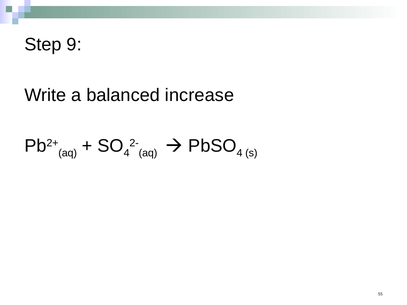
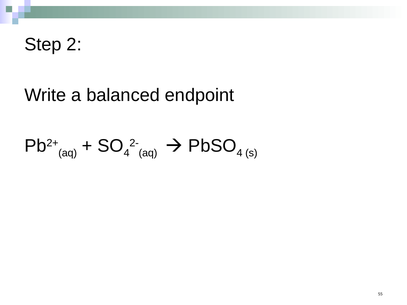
9: 9 -> 2
increase: increase -> endpoint
